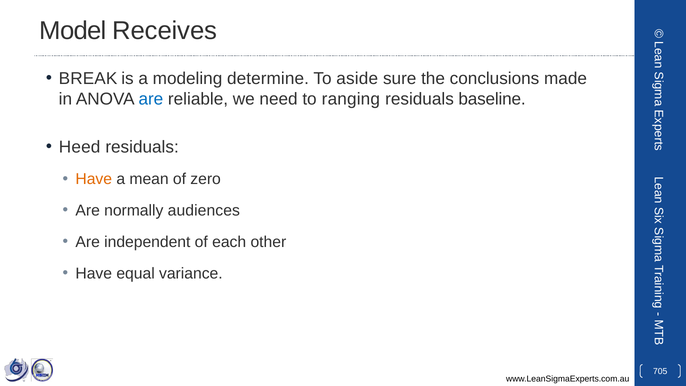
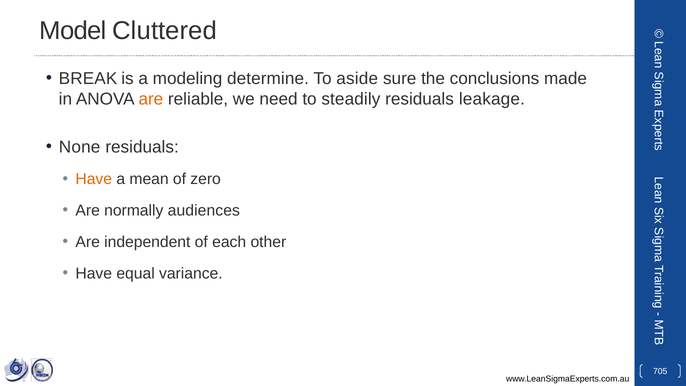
Receives: Receives -> Cluttered
are at (151, 99) colour: blue -> orange
ranging: ranging -> steadily
baseline: baseline -> leakage
Heed: Heed -> None
